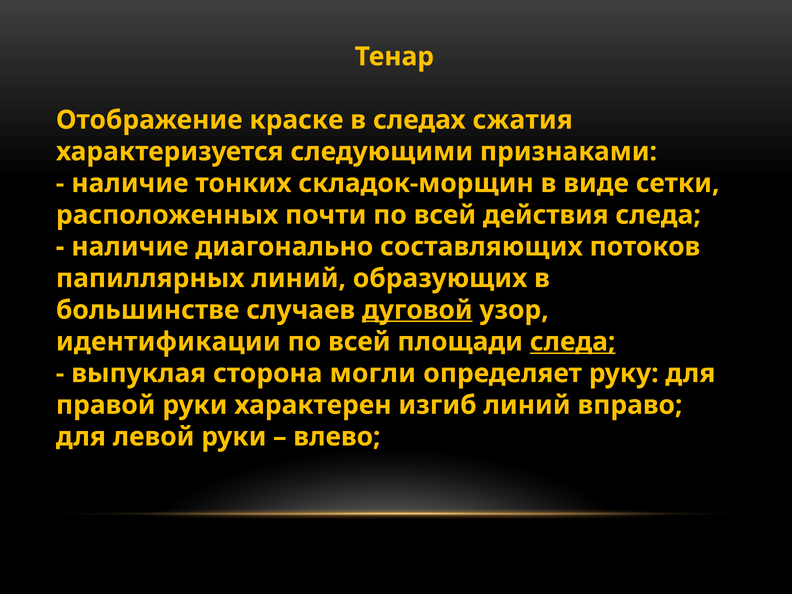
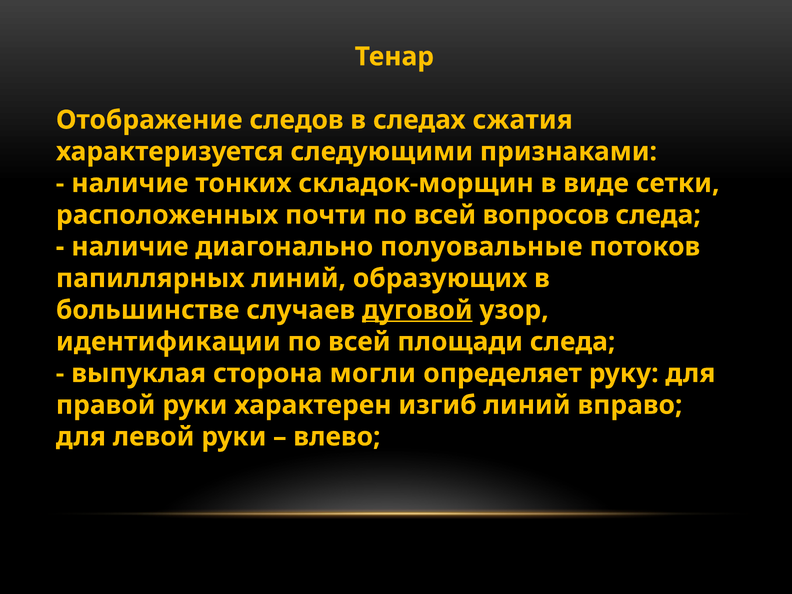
краске: краске -> следов
действия: действия -> вопросов
составляющих: составляющих -> полуовальные
следа at (573, 342) underline: present -> none
